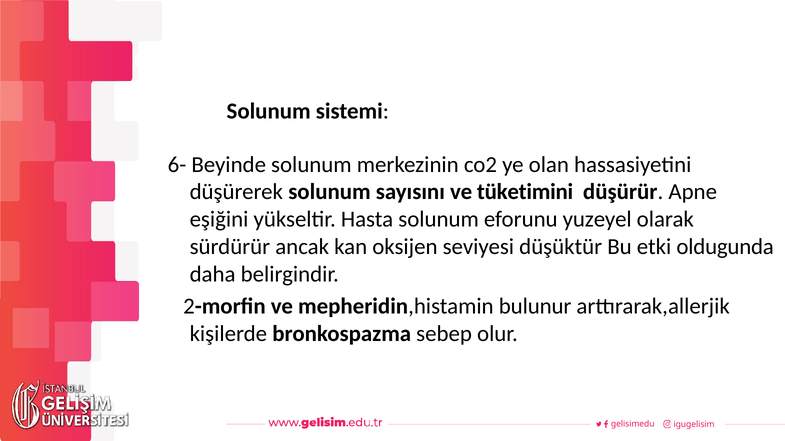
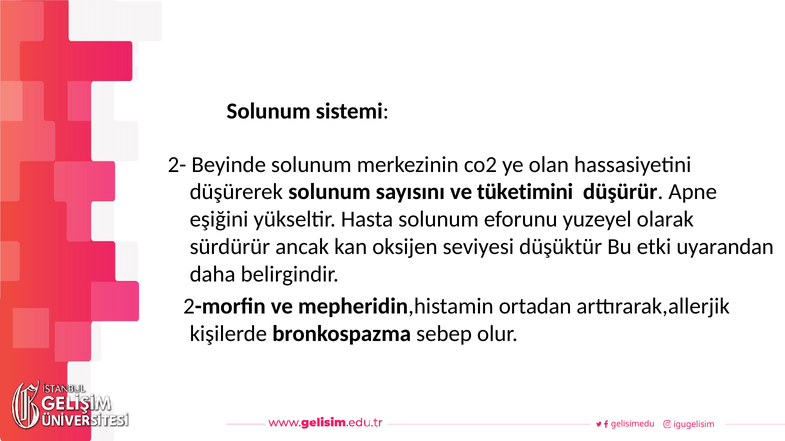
6-: 6- -> 2-
oldugunda: oldugunda -> uyarandan
bulunur: bulunur -> ortadan
